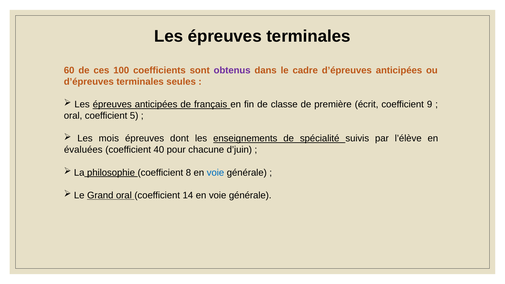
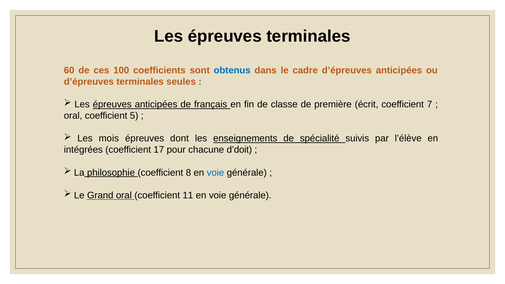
obtenus colour: purple -> blue
9: 9 -> 7
évaluées: évaluées -> intégrées
40: 40 -> 17
d’juin: d’juin -> d’doit
14: 14 -> 11
